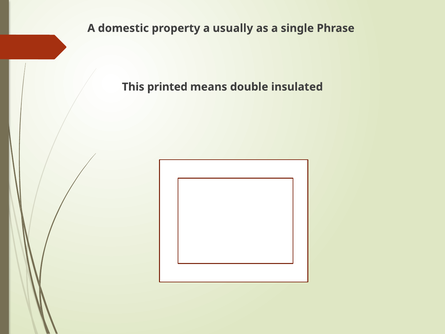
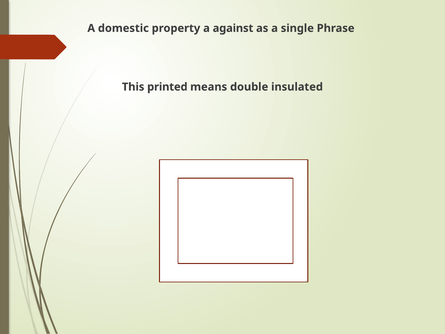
usually: usually -> against
